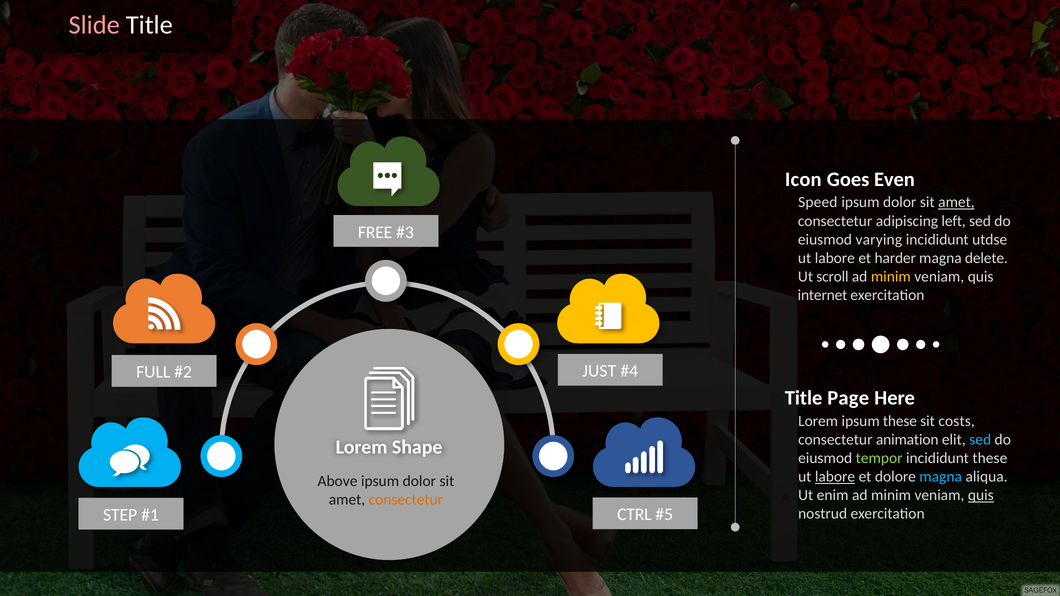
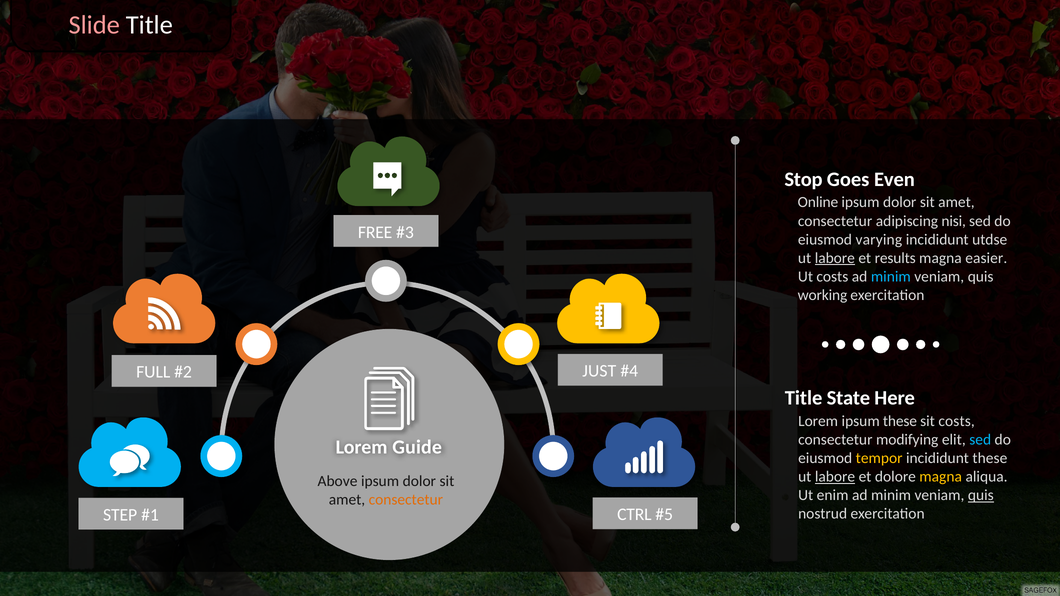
Icon: Icon -> Stop
Speed: Speed -> Online
amet at (956, 202) underline: present -> none
left: left -> nisi
labore at (835, 258) underline: none -> present
harder: harder -> results
delete: delete -> easier
Ut scroll: scroll -> costs
minim at (891, 277) colour: yellow -> light blue
internet: internet -> working
Page: Page -> State
animation: animation -> modifying
Shape: Shape -> Guide
tempor colour: light green -> yellow
magna at (941, 477) colour: light blue -> yellow
